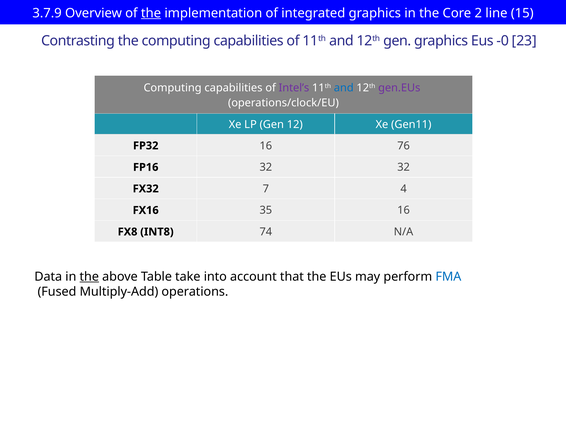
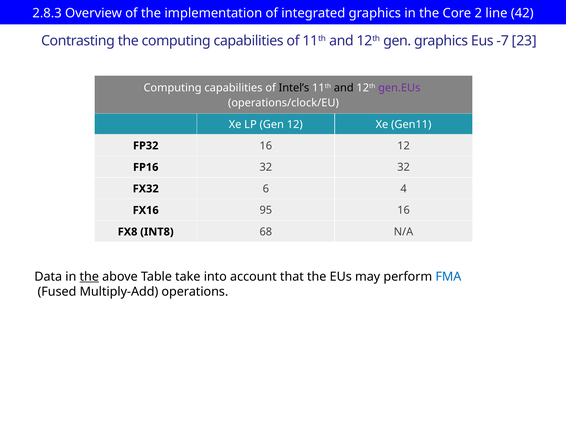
3.7.9: 3.7.9 -> 2.8.3
the at (151, 13) underline: present -> none
15: 15 -> 42
-0: -0 -> -7
Intel’s colour: purple -> black
and at (344, 88) colour: blue -> black
16 76: 76 -> 12
7: 7 -> 6
35: 35 -> 95
74: 74 -> 68
